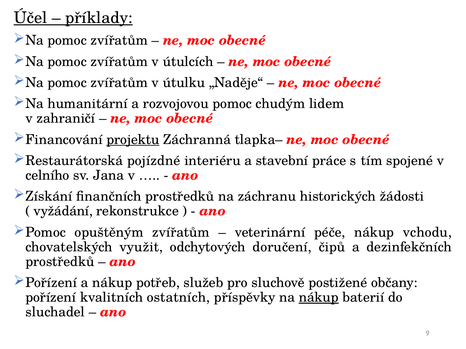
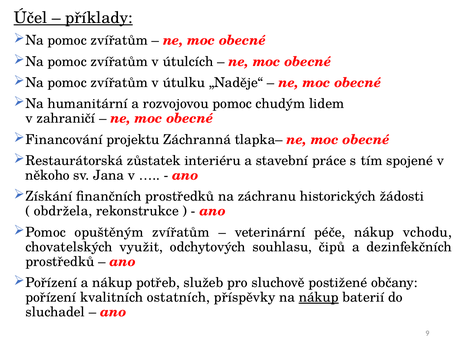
projektu underline: present -> none
pojízdné: pojízdné -> zůstatek
celního: celního -> někoho
vyžádání: vyžádání -> obdržela
doručení: doručení -> souhlasu
